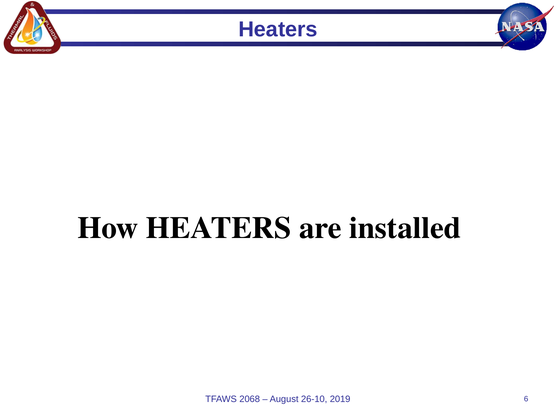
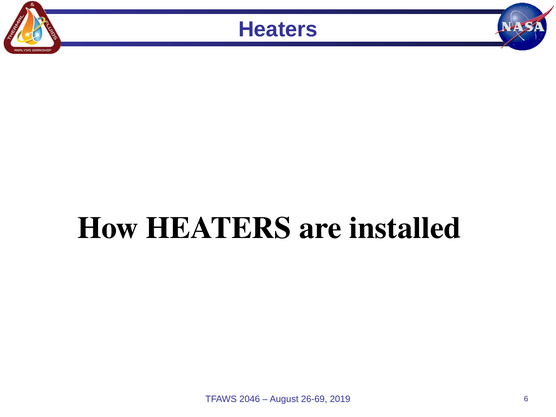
2068: 2068 -> 2046
26-10: 26-10 -> 26-69
